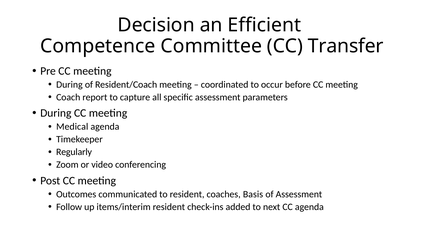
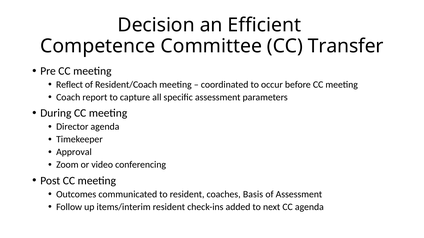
During at (69, 85): During -> Reflect
Medical: Medical -> Director
Regularly: Regularly -> Approval
